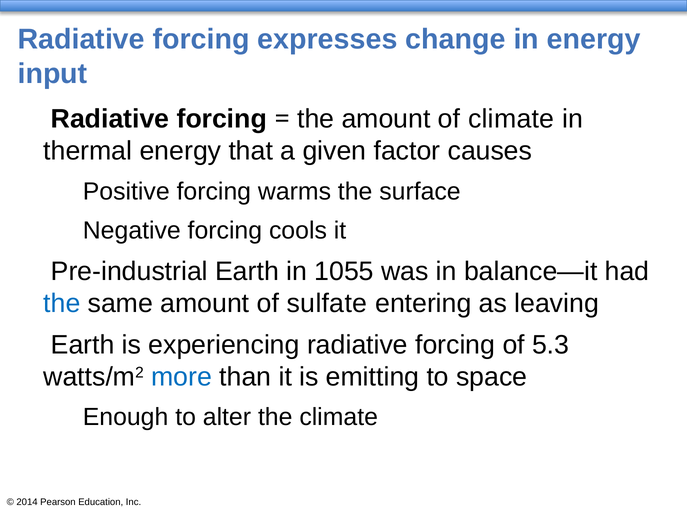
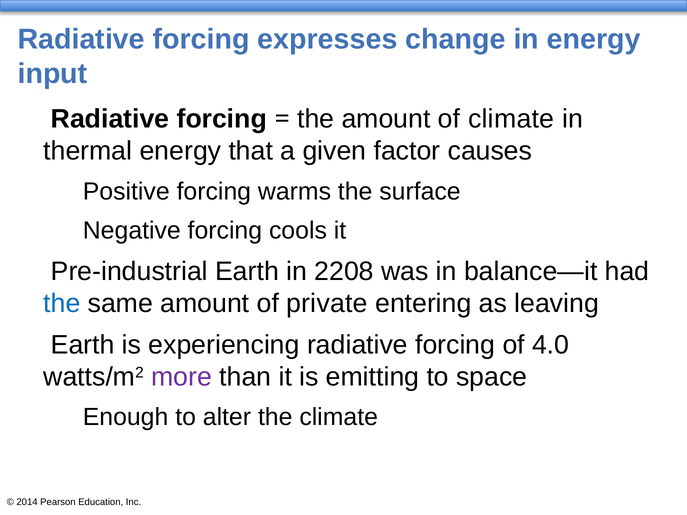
1055: 1055 -> 2208
sulfate: sulfate -> private
5.3: 5.3 -> 4.0
more colour: blue -> purple
